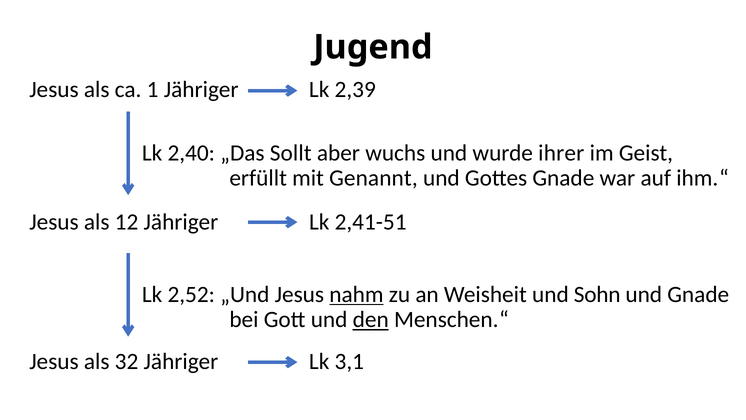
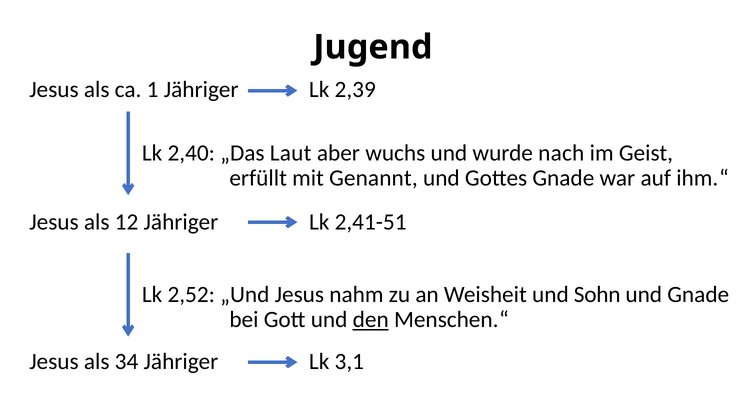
Sollt: Sollt -> Laut
ihrer: ihrer -> nach
nahm underline: present -> none
32: 32 -> 34
